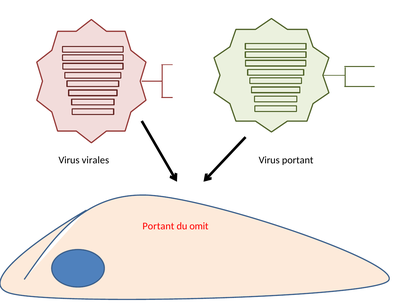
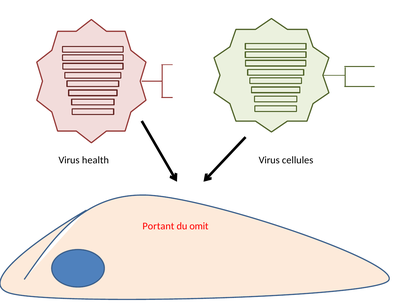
virales: virales -> health
Virus portant: portant -> cellules
